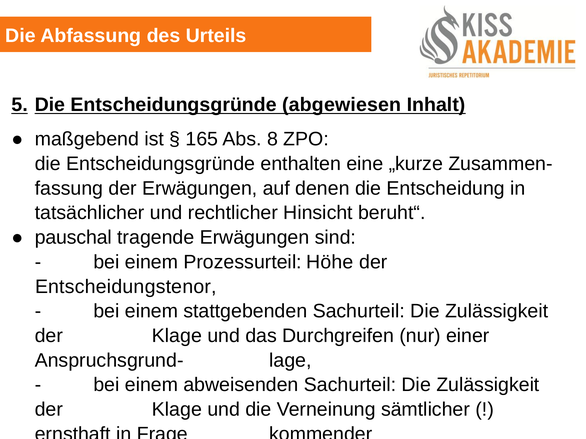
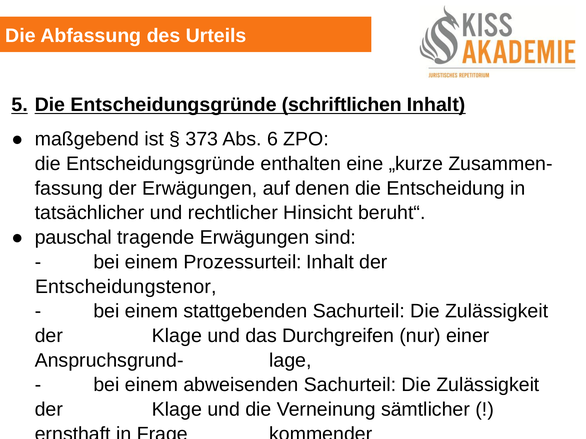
abgewiesen: abgewiesen -> schriftlichen
165: 165 -> 373
8: 8 -> 6
Prozessurteil Höhe: Höhe -> Inhalt
